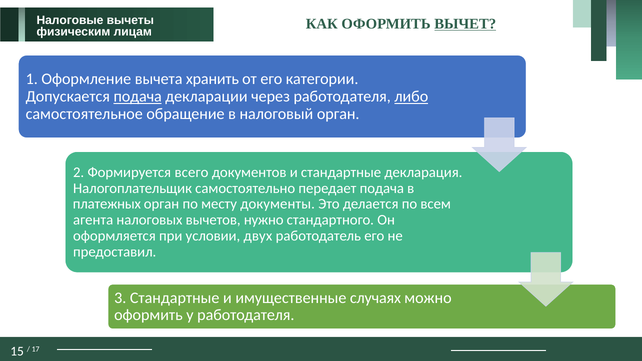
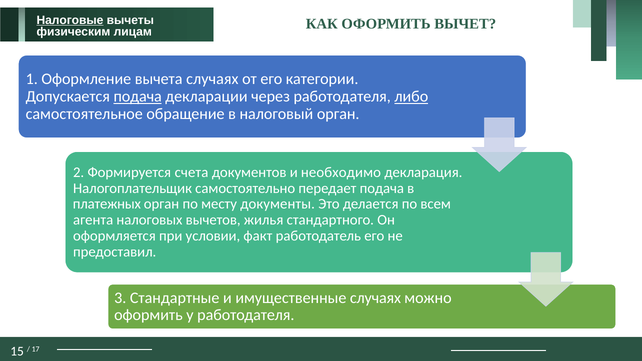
Налоговые underline: none -> present
ВЫЧЕТ underline: present -> none
вычета хранить: хранить -> случаях
всего: всего -> счета
и стандартные: стандартные -> необходимо
нужно: нужно -> жилья
двух: двух -> факт
